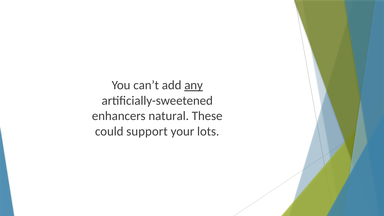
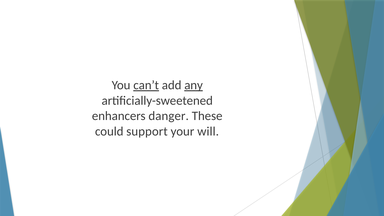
can’t underline: none -> present
natural: natural -> danger
lots: lots -> will
